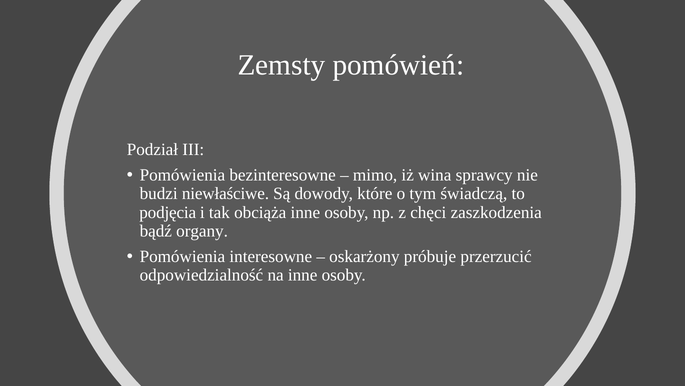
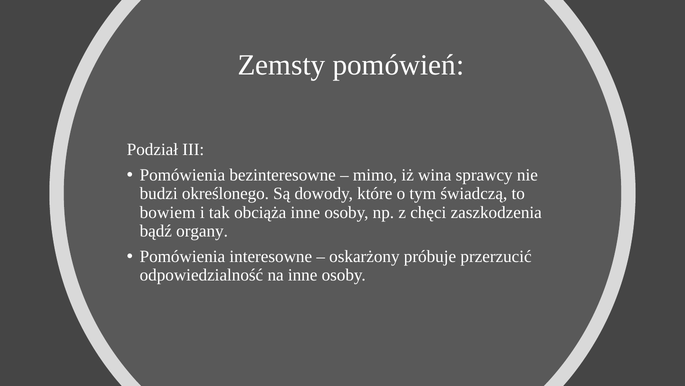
niewłaściwe: niewłaściwe -> określonego
podjęcia: podjęcia -> bowiem
